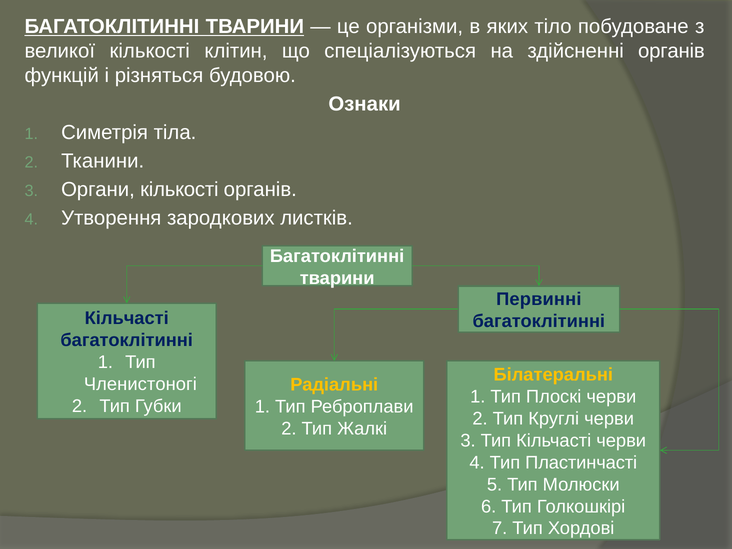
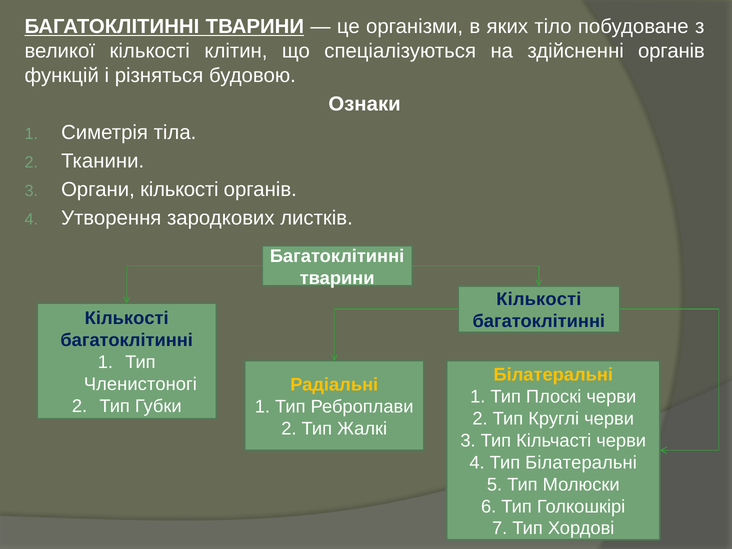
Первинні at (539, 299): Первинні -> Кількості
Кільчасті at (127, 318): Кільчасті -> Кількості
Тип Пластинчасті: Пластинчасті -> Білатеральні
